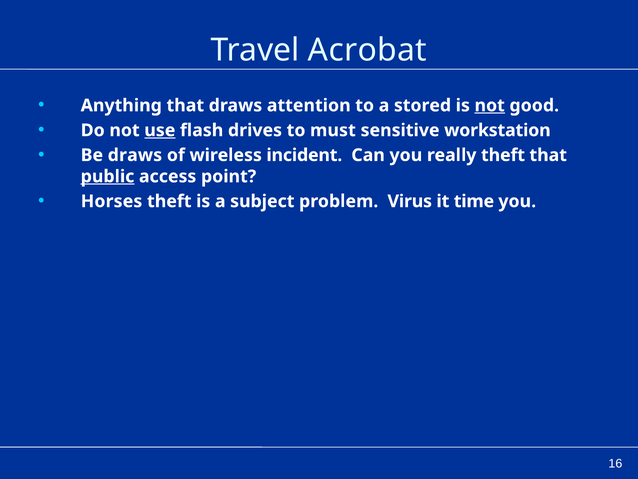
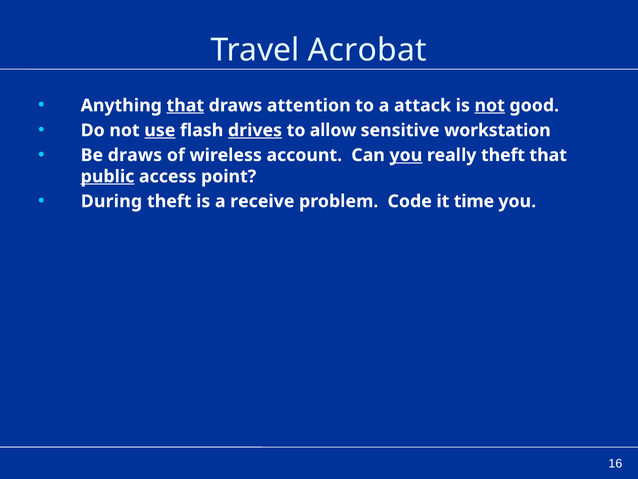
that at (185, 105) underline: none -> present
stored: stored -> attack
drives underline: none -> present
must: must -> allow
incident: incident -> account
you at (406, 155) underline: none -> present
Horses: Horses -> During
subject: subject -> receive
Virus: Virus -> Code
